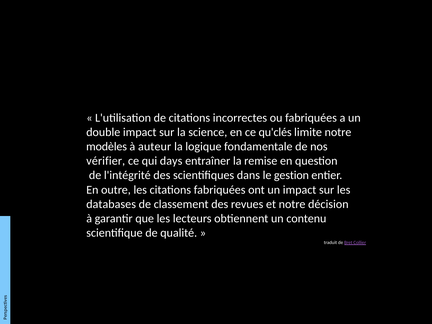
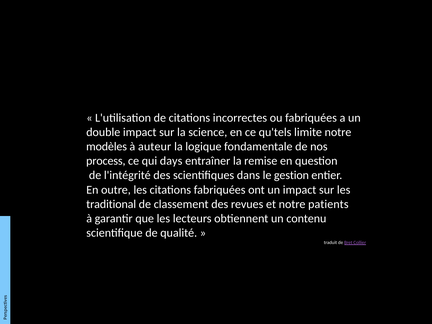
qu'clés: qu'clés -> qu'tels
vérifier: vérifier -> process
databases: databases -> traditional
décision: décision -> patients
